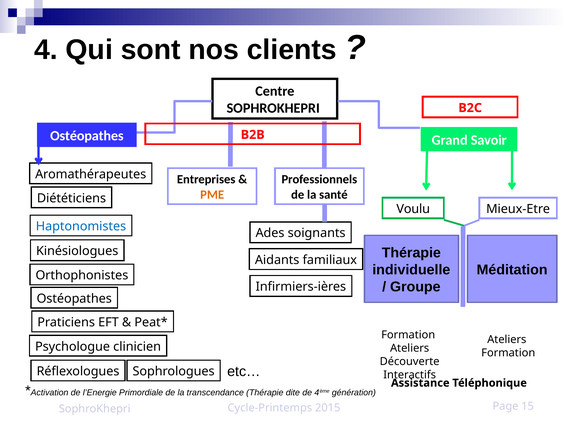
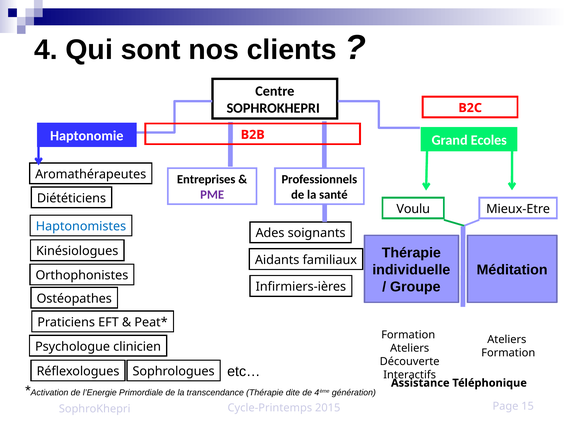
Ostéopathes at (87, 136): Ostéopathes -> Haptonomie
Savoir: Savoir -> Ecoles
PME colour: orange -> purple
